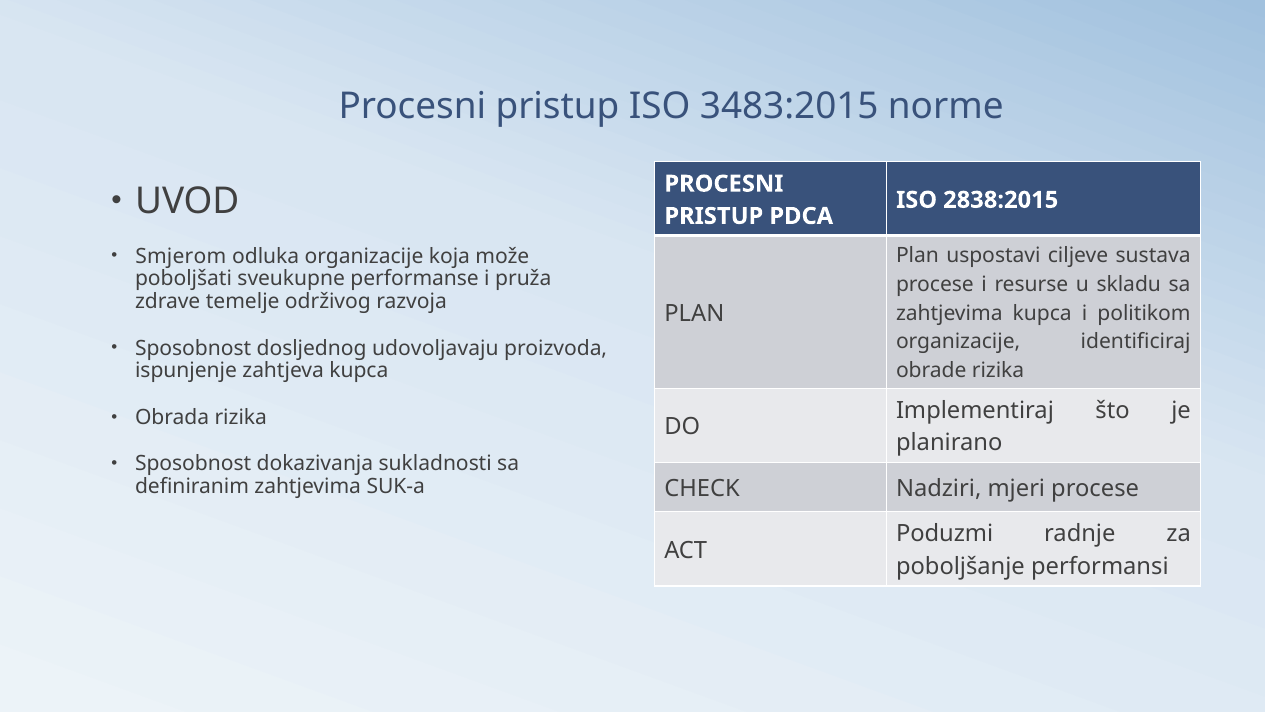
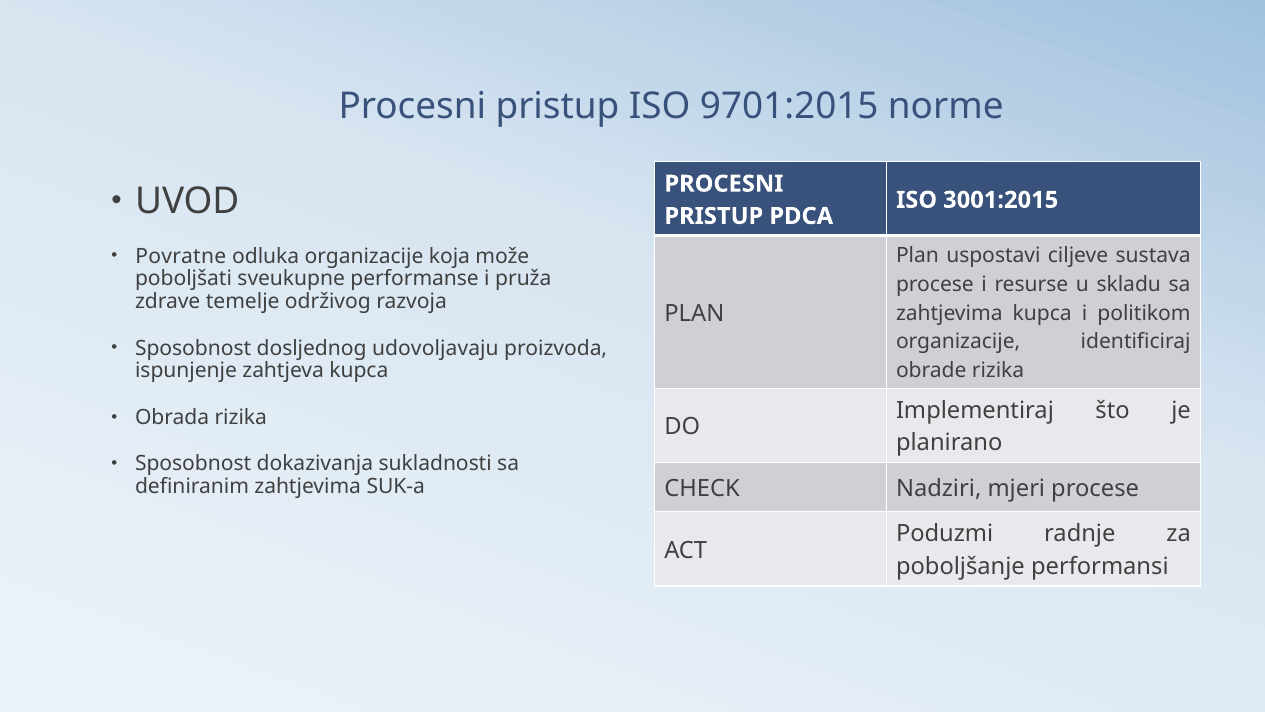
3483:2015: 3483:2015 -> 9701:2015
2838:2015: 2838:2015 -> 3001:2015
Smjerom: Smjerom -> Povratne
